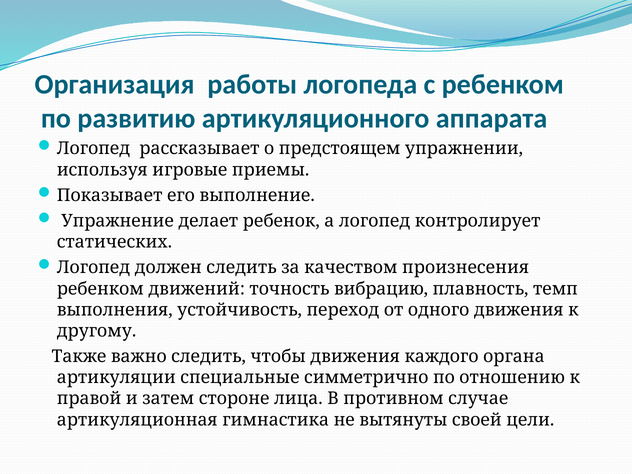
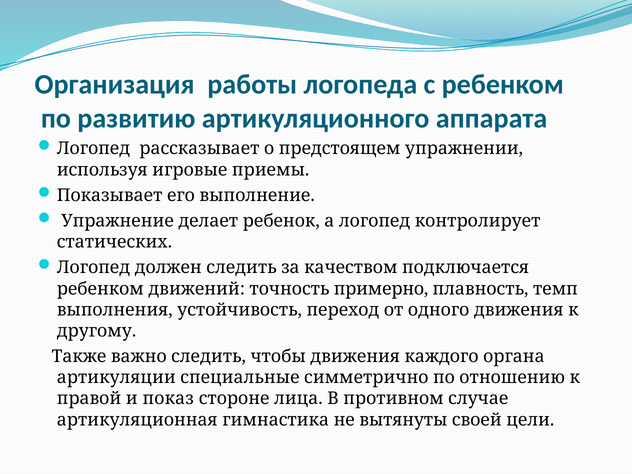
произнесения: произнесения -> подключается
вибрацию: вибрацию -> примерно
затем: затем -> показ
